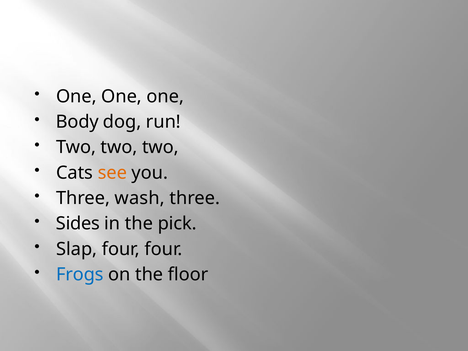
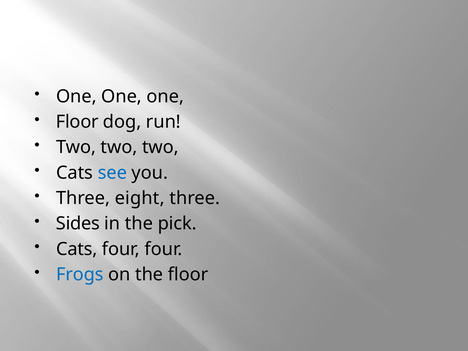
Body at (77, 122): Body -> Floor
see colour: orange -> blue
wash: wash -> eight
Slap at (77, 249): Slap -> Cats
